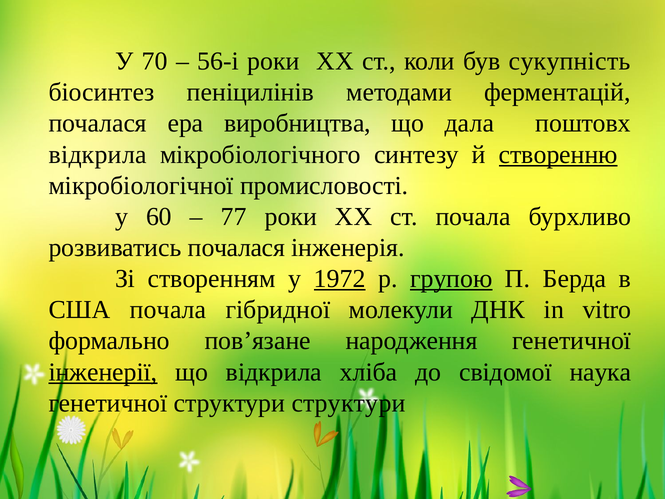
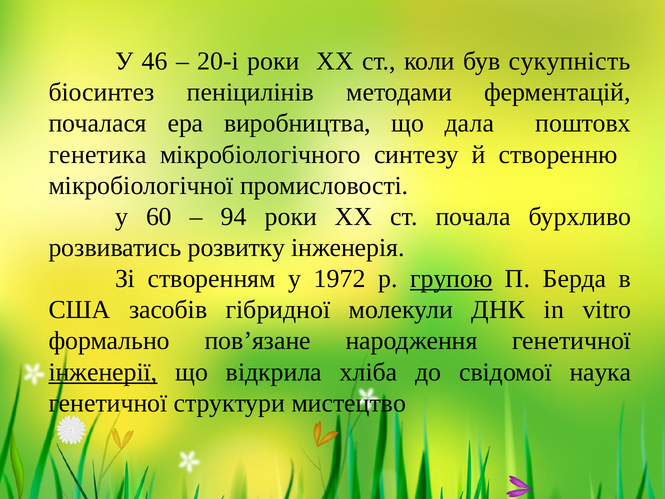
70: 70 -> 46
56-і: 56-і -> 20-і
відкрила at (98, 154): відкрила -> генетика
створенню underline: present -> none
77: 77 -> 94
розвиватись почалася: почалася -> розвитку
1972 underline: present -> none
США почала: почала -> засобів
структури структури: структури -> мистецтво
